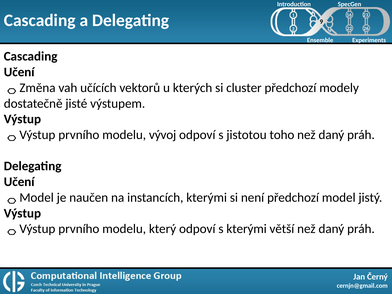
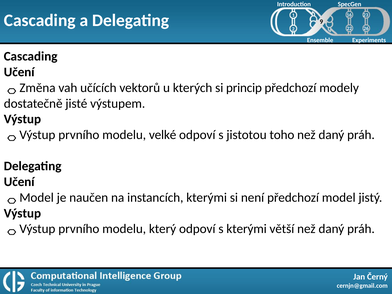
cluster: cluster -> princip
vývoj: vývoj -> velké
